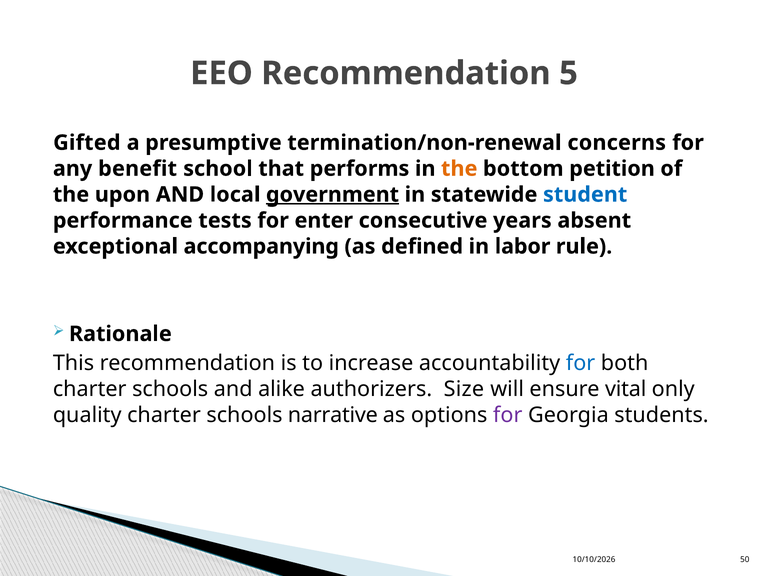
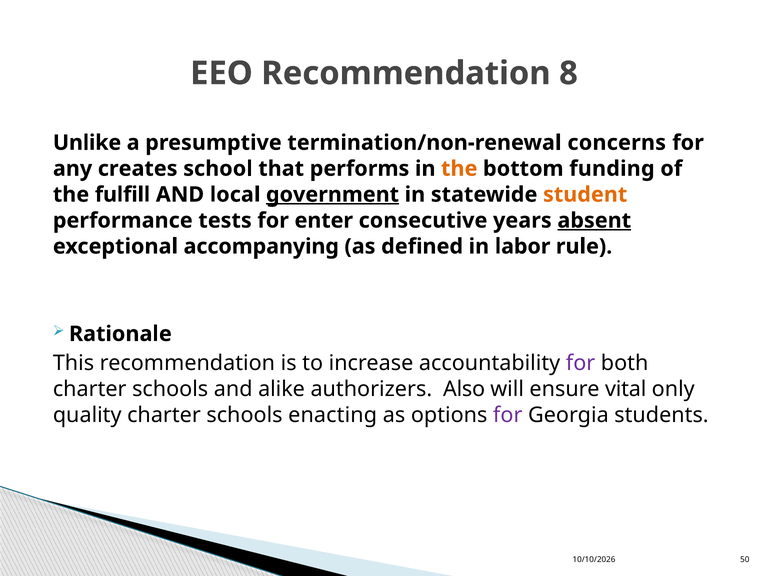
5: 5 -> 8
Gifted: Gifted -> Unlike
benefit: benefit -> creates
petition: petition -> funding
upon: upon -> fulfill
student colour: blue -> orange
absent underline: none -> present
for at (581, 363) colour: blue -> purple
Size: Size -> Also
narrative: narrative -> enacting
